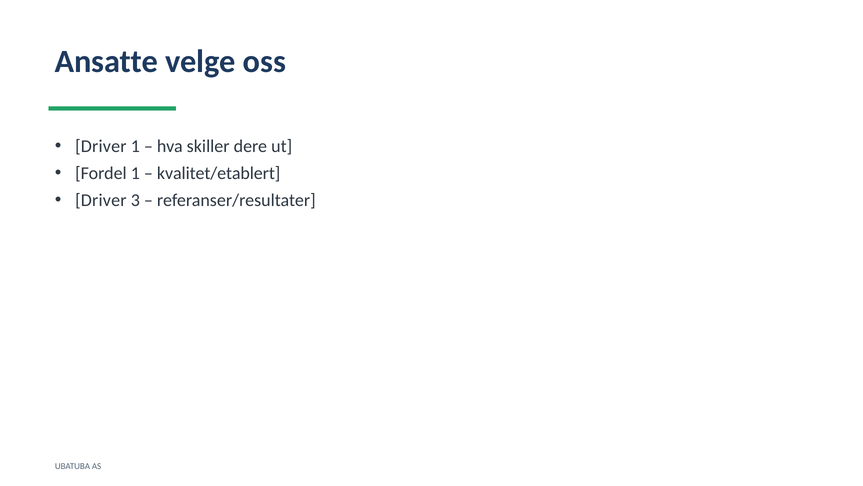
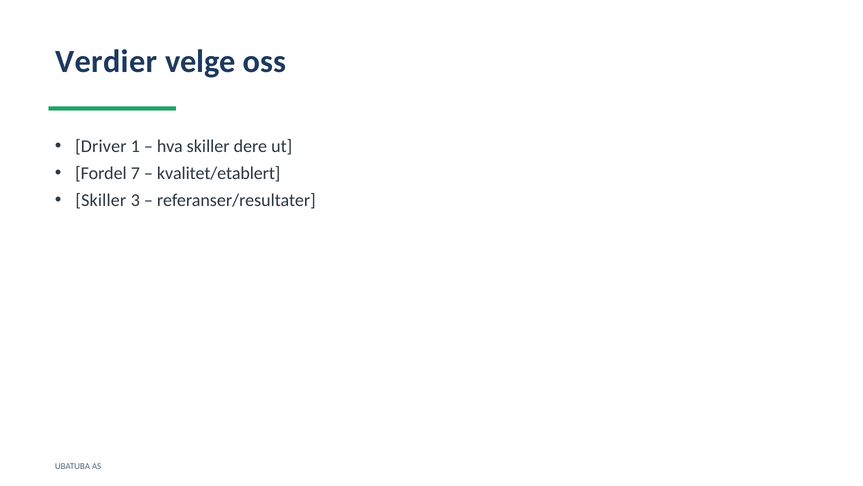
Ansatte: Ansatte -> Verdier
Fordel 1: 1 -> 7
Driver at (101, 200): Driver -> Skiller
